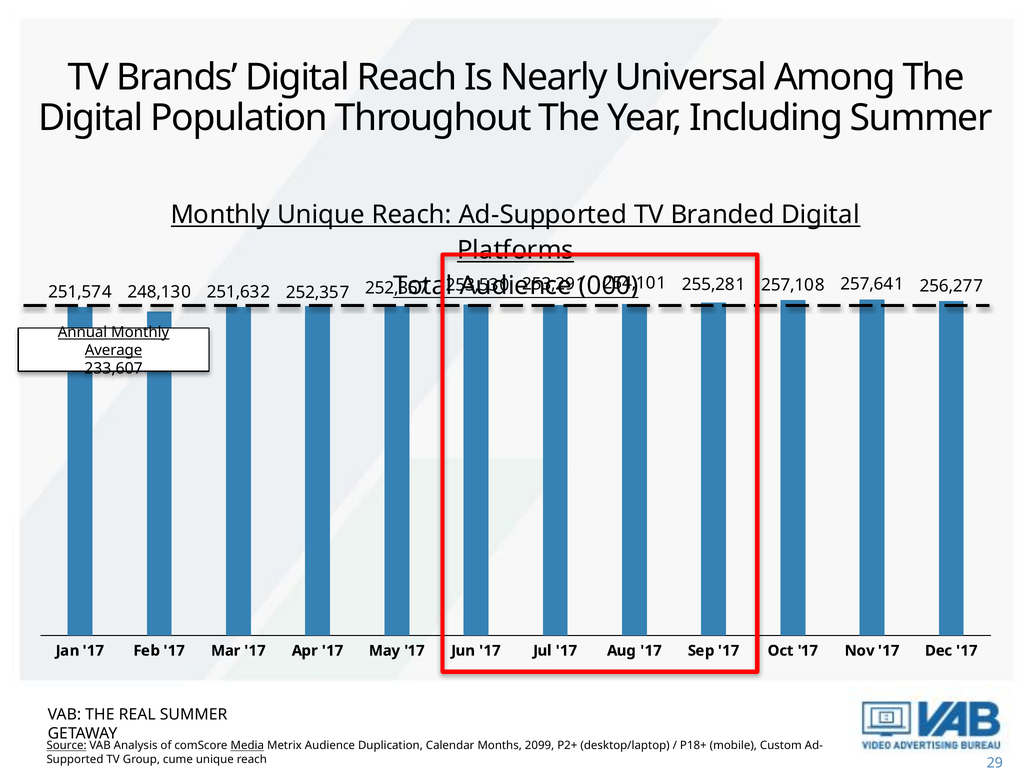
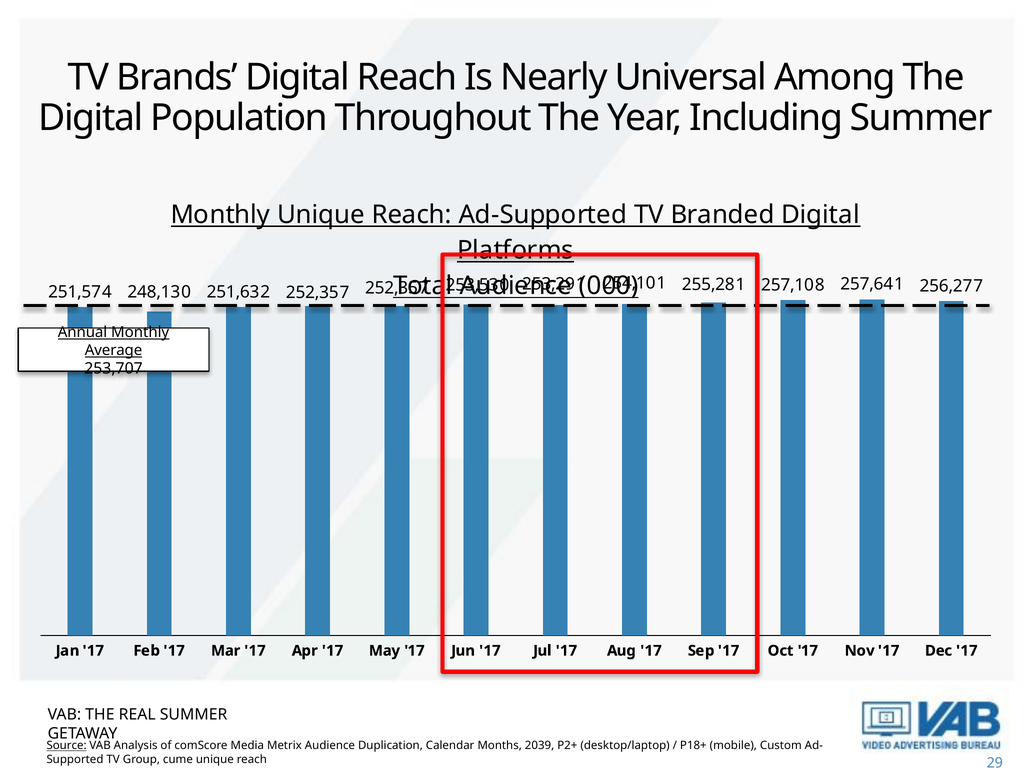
233,607: 233,607 -> 253,707
Media underline: present -> none
2099: 2099 -> 2039
